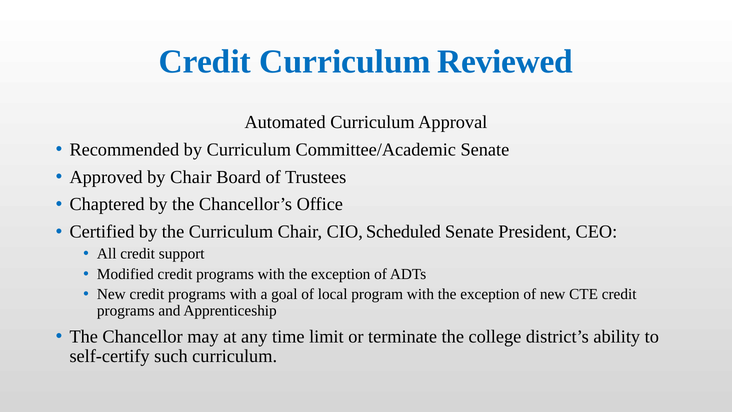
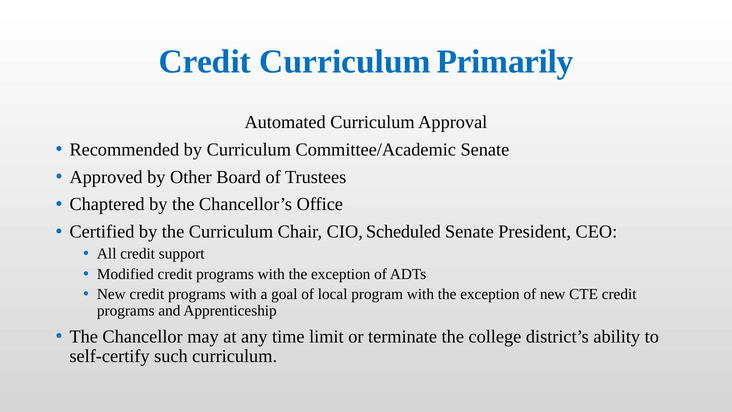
Reviewed: Reviewed -> Primarily
by Chair: Chair -> Other
